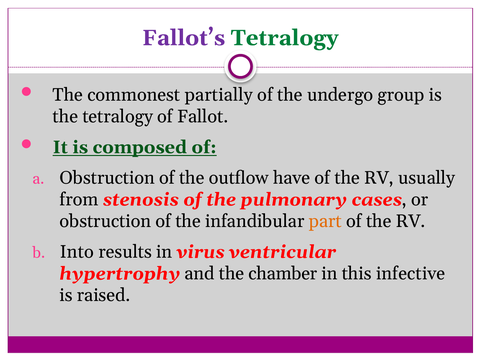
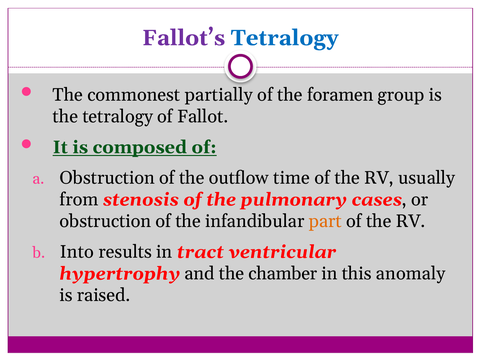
Tetralogy at (285, 38) colour: green -> blue
undergo: undergo -> foramen
have: have -> time
virus: virus -> tract
infective: infective -> anomaly
